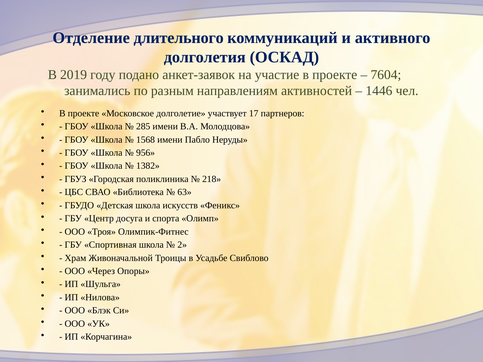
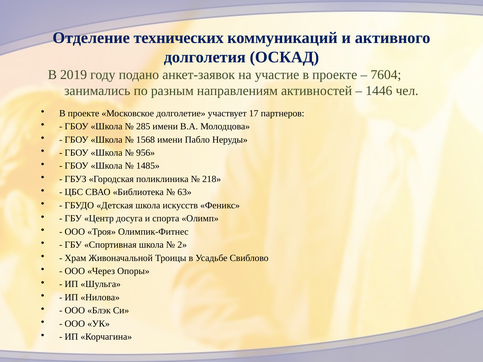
длительного: длительного -> технических
1382: 1382 -> 1485
